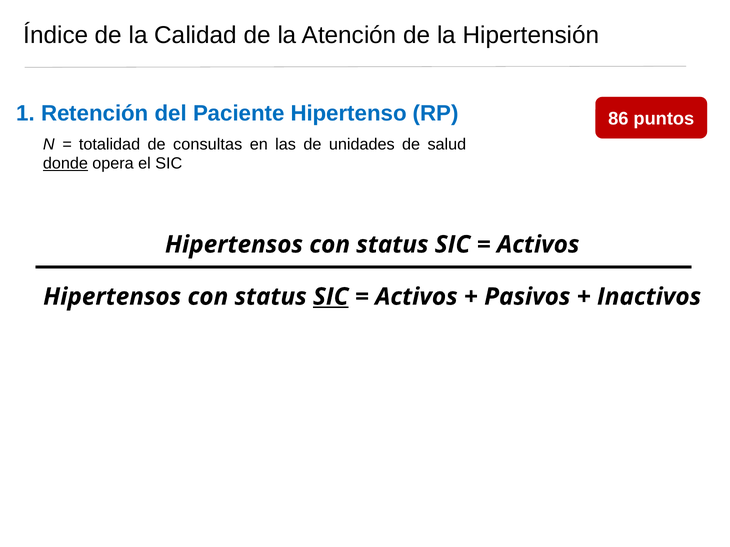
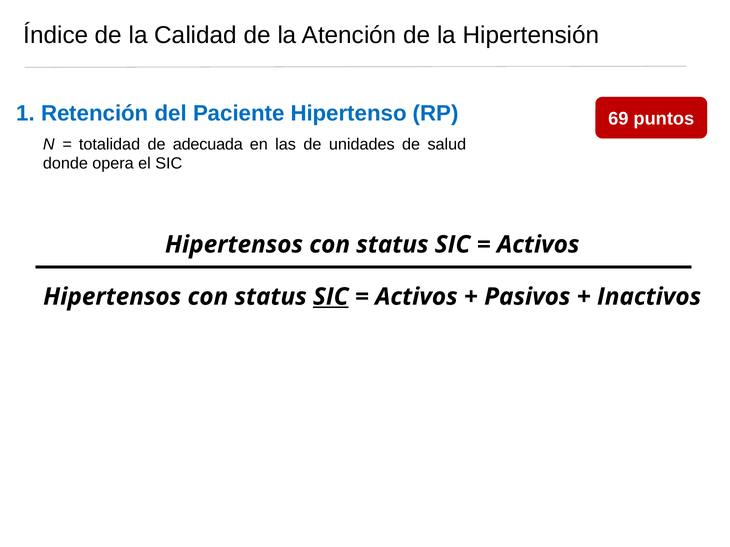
86: 86 -> 69
consultas: consultas -> adecuada
donde underline: present -> none
